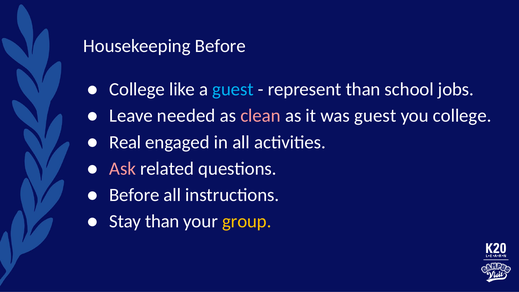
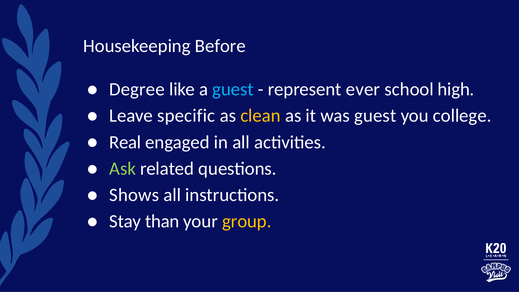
College at (137, 89): College -> Degree
represent than: than -> ever
jobs: jobs -> high
needed: needed -> specific
clean colour: pink -> yellow
Ask colour: pink -> light green
Before at (134, 195): Before -> Shows
